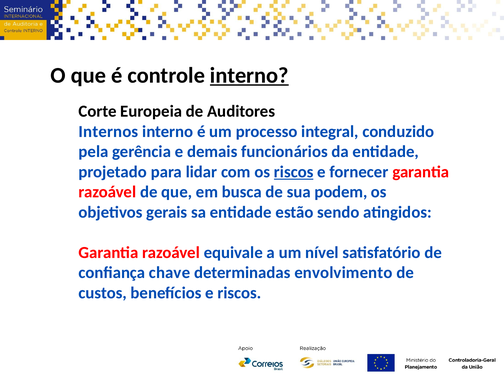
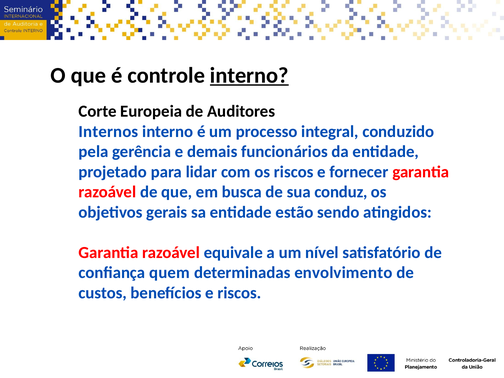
riscos at (294, 172) underline: present -> none
podem: podem -> conduz
chave: chave -> quem
